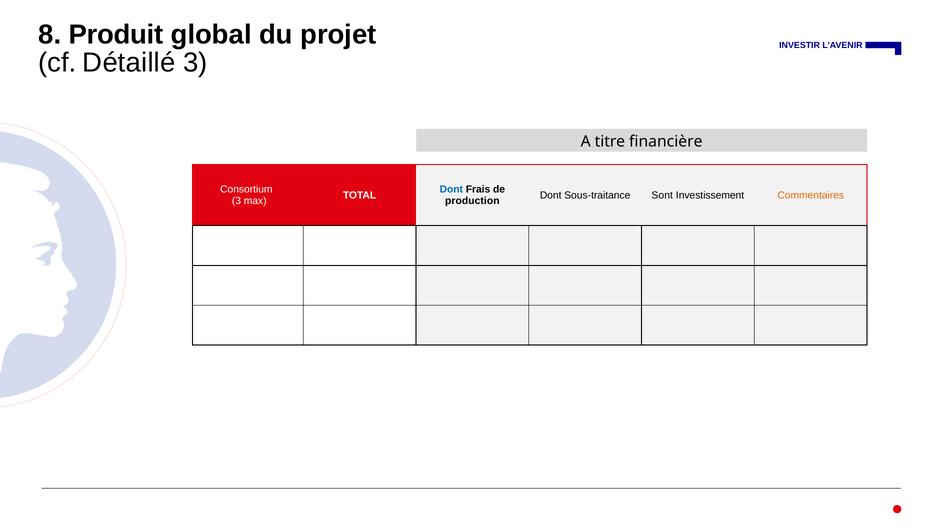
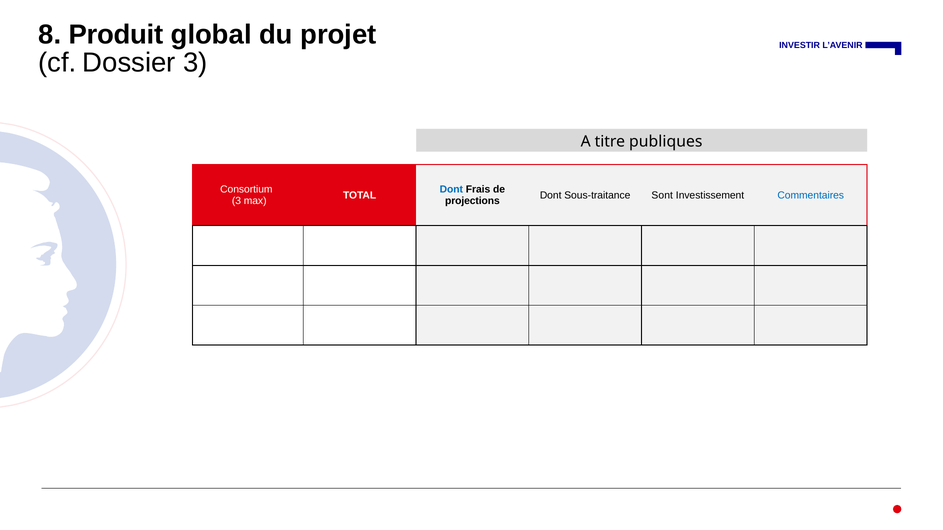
Détaillé: Détaillé -> Dossier
financière: financière -> publiques
Commentaires colour: orange -> blue
production: production -> projections
